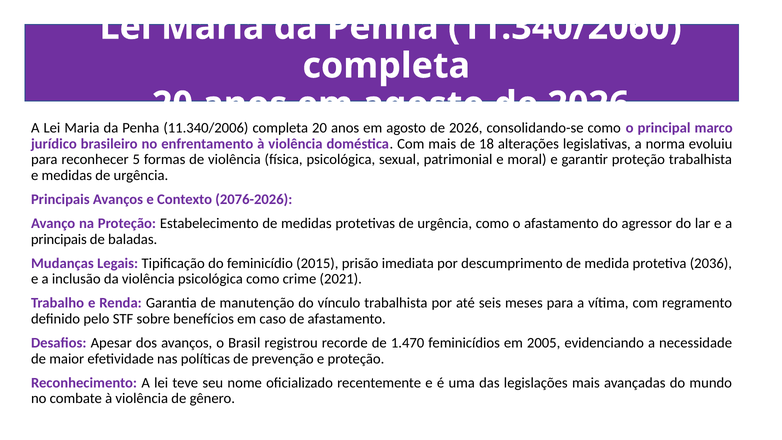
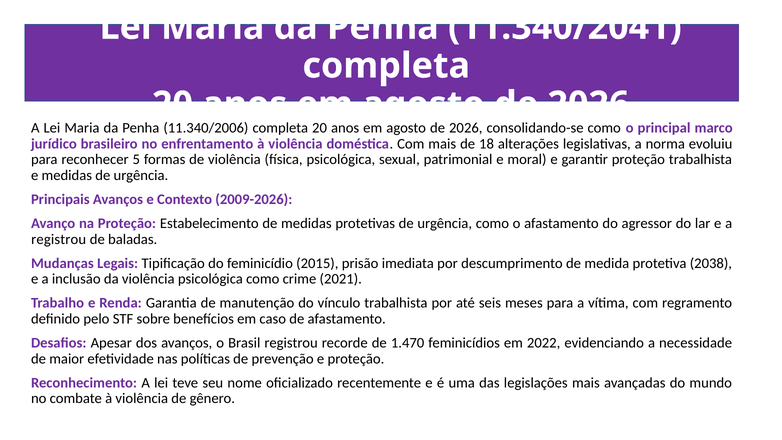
11.340/2060: 11.340/2060 -> 11.340/2041
2076-2026: 2076-2026 -> 2009-2026
principais at (59, 239): principais -> registrou
2036: 2036 -> 2038
2005: 2005 -> 2022
